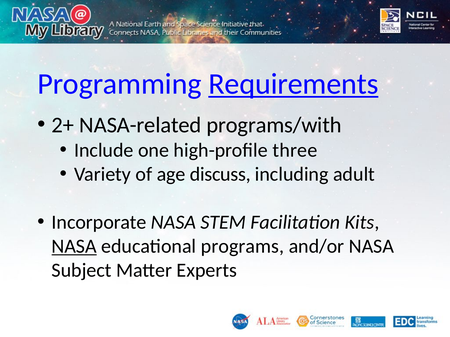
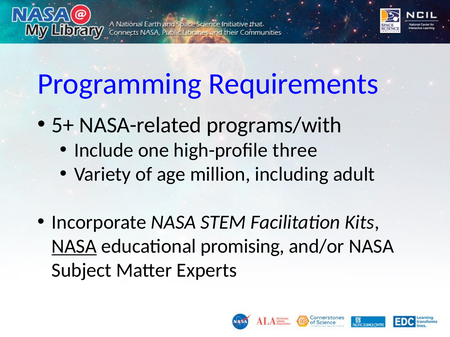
Requirements underline: present -> none
2+: 2+ -> 5+
discuss: discuss -> million
programs: programs -> promising
